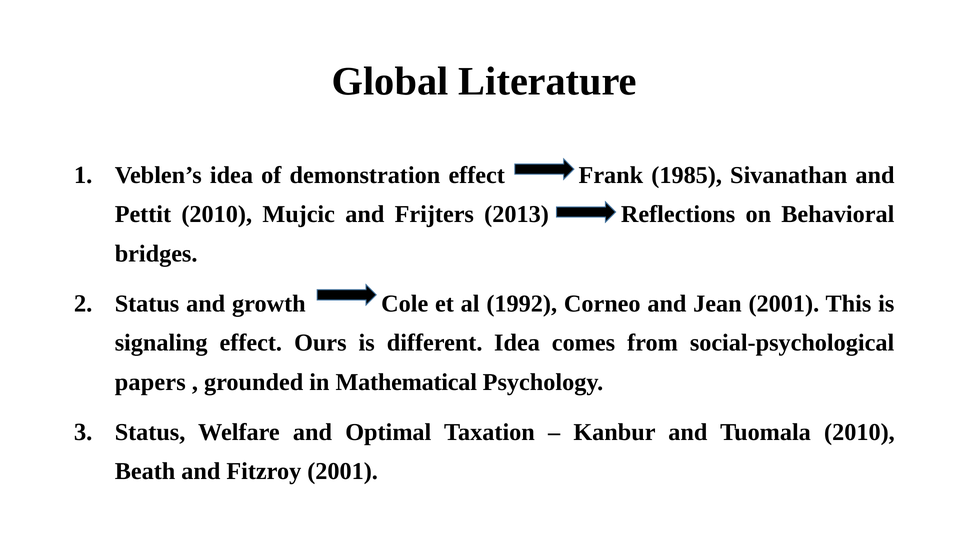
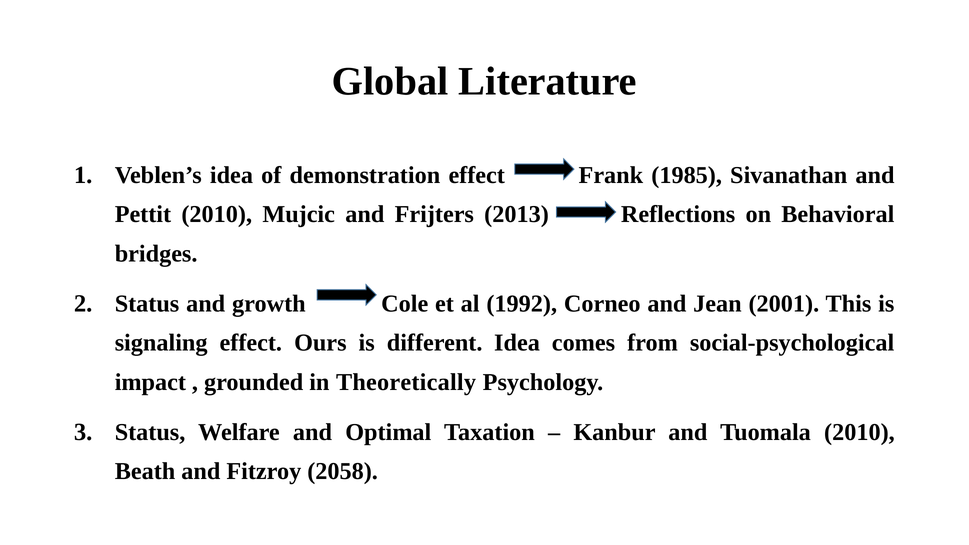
papers: papers -> impact
Mathematical: Mathematical -> Theoretically
Fitzroy 2001: 2001 -> 2058
